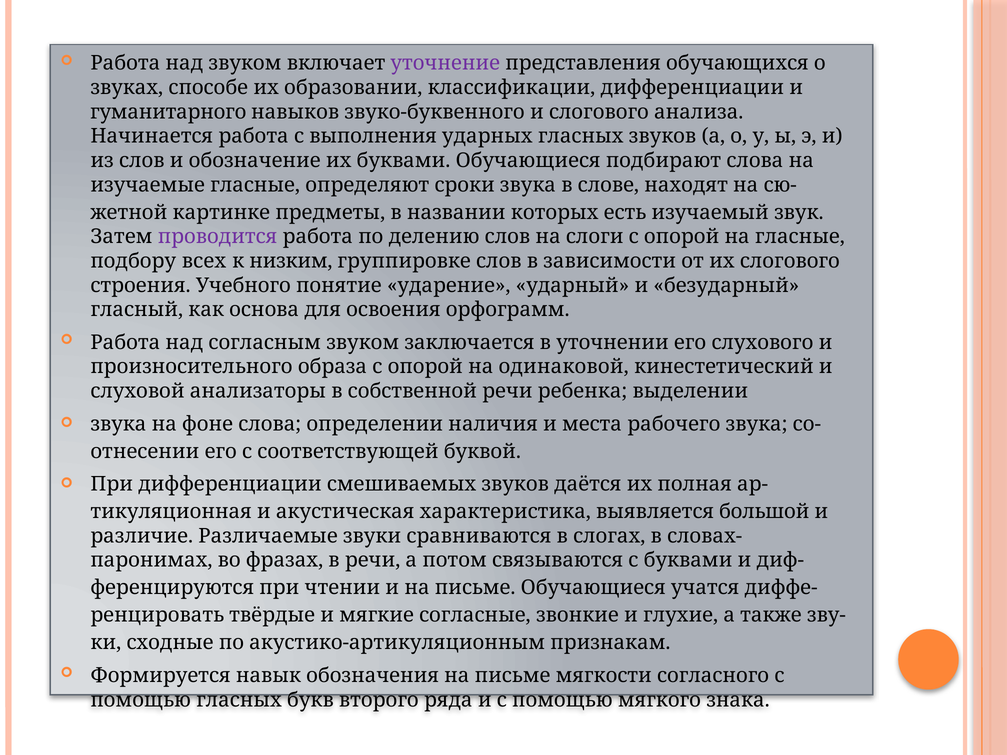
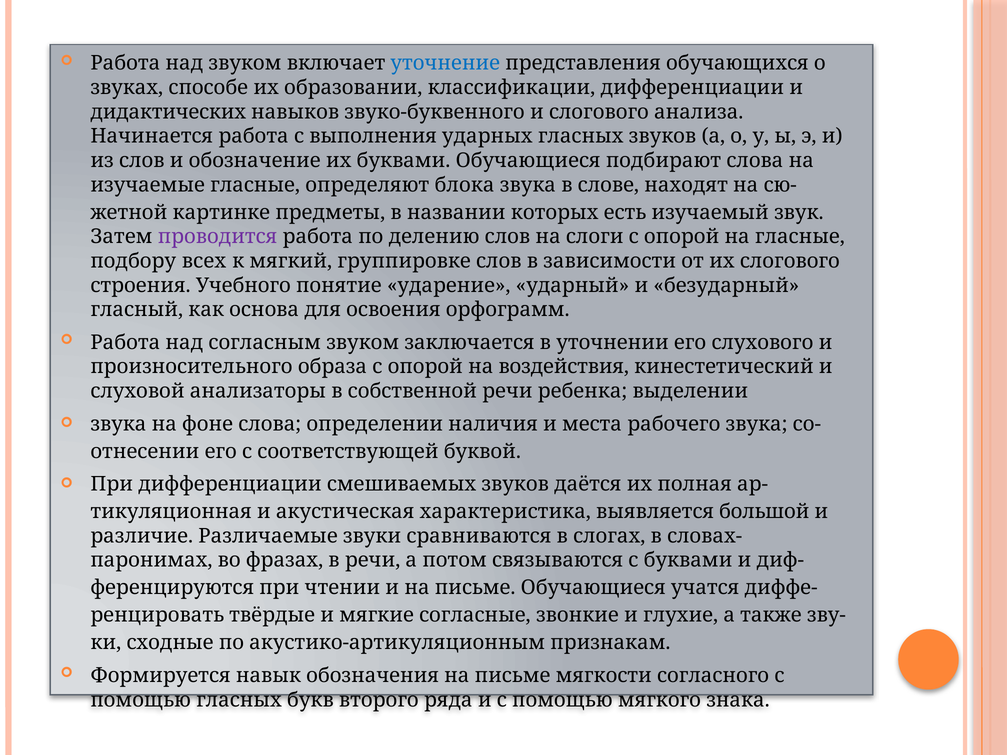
уточнение colour: purple -> blue
гуманитарного: гуманитарного -> дидактических
сроки: сроки -> блока
низким: низким -> мягкий
одинаковой: одинаковой -> воздействия
